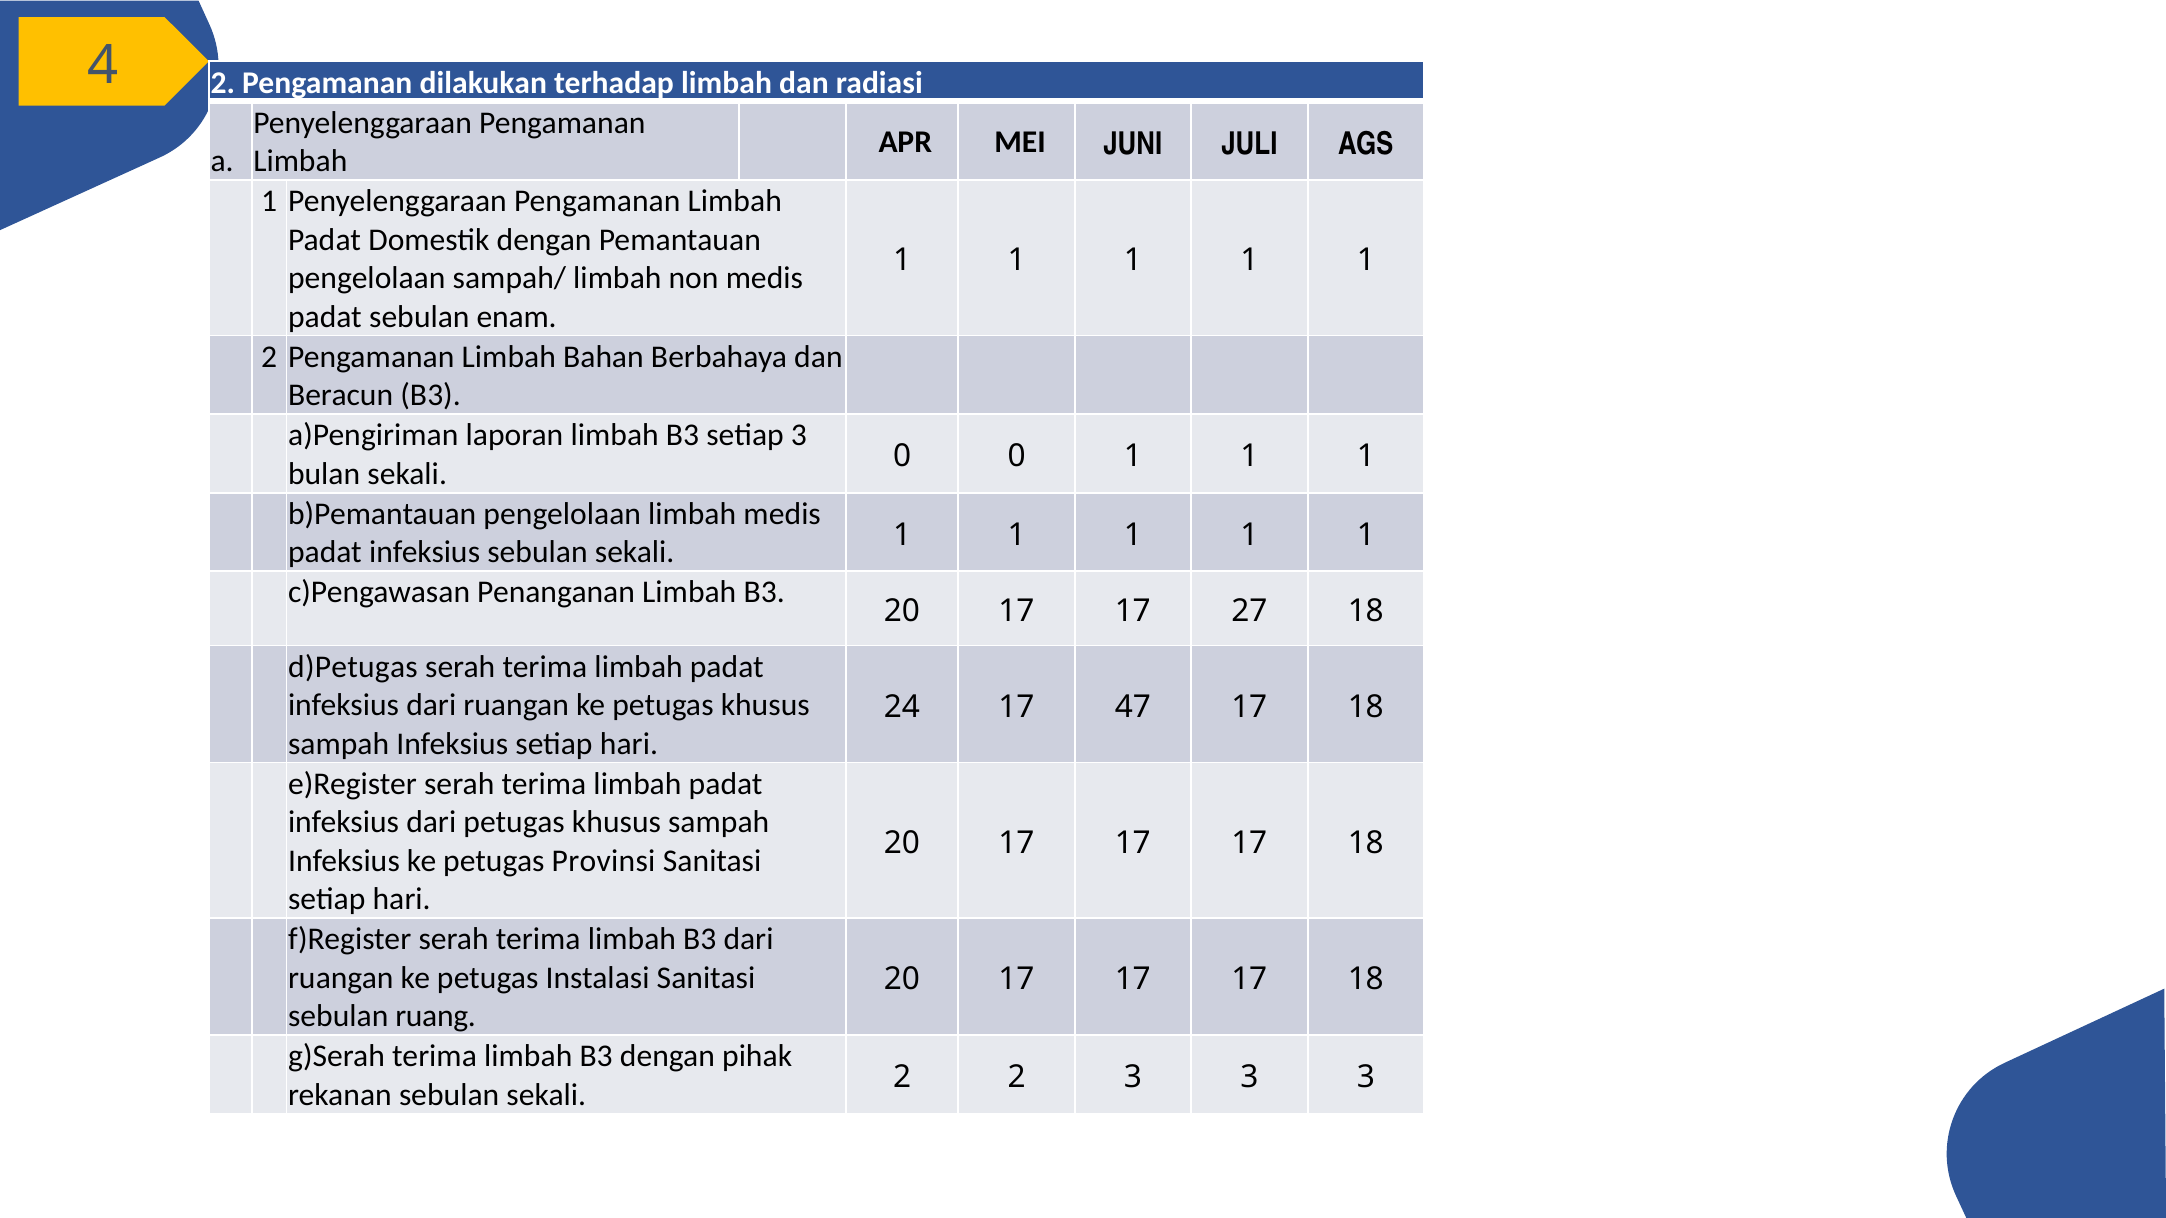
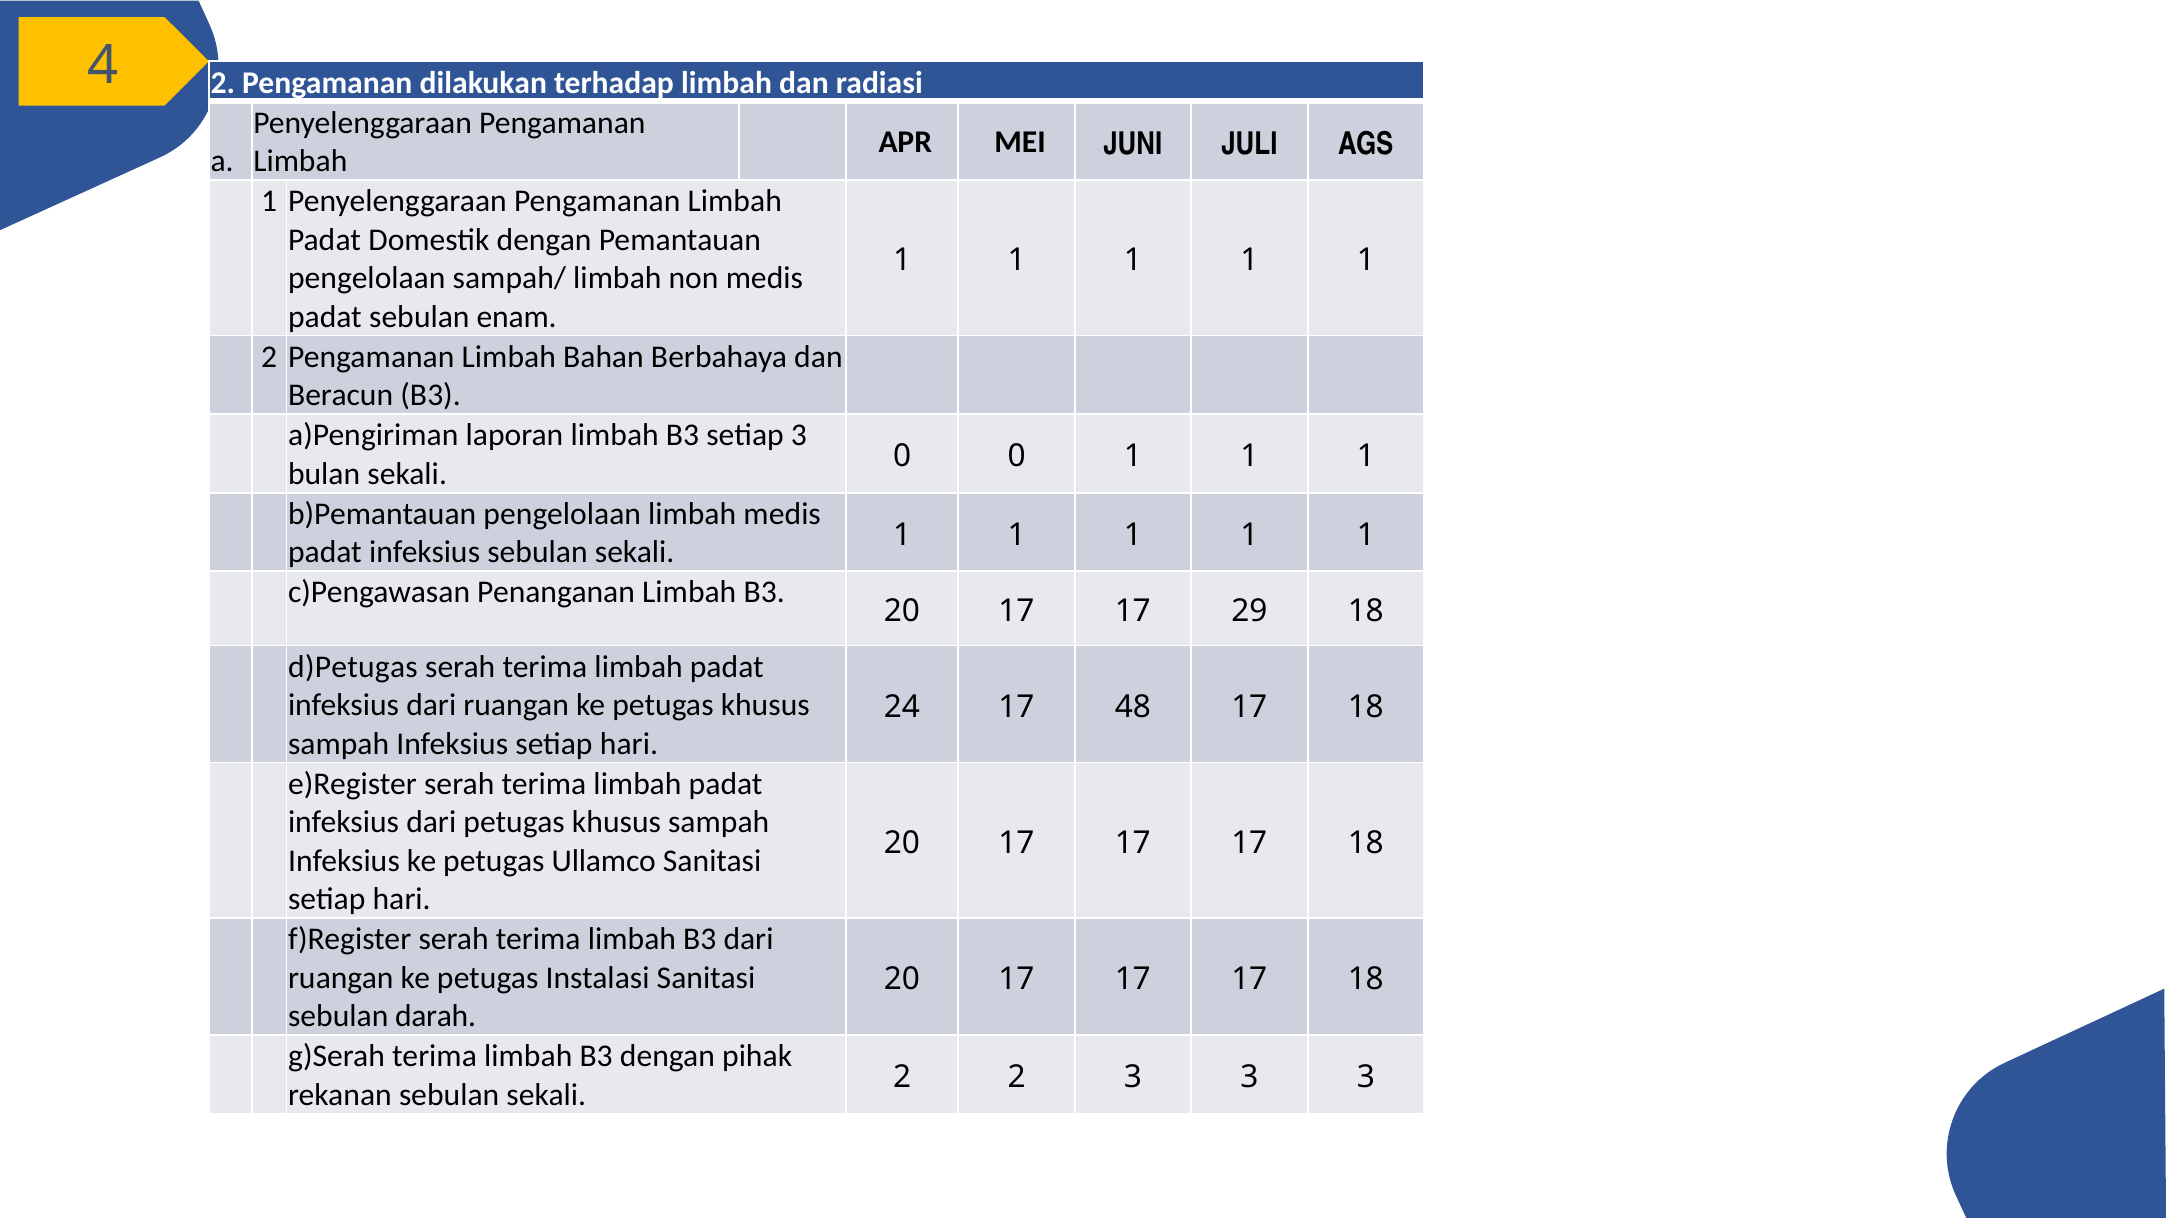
27: 27 -> 29
47: 47 -> 48
Provinsi: Provinsi -> Ullamco
ruang: ruang -> darah
